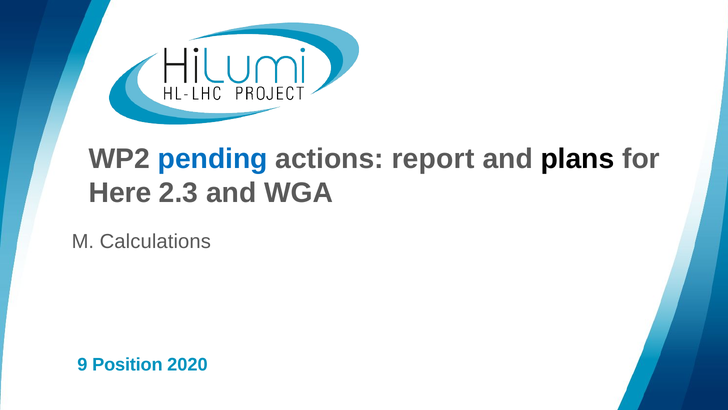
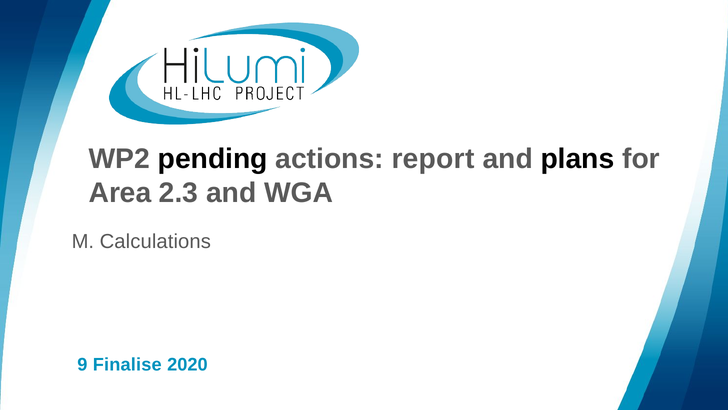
pending colour: blue -> black
Here: Here -> Area
Position: Position -> Finalise
